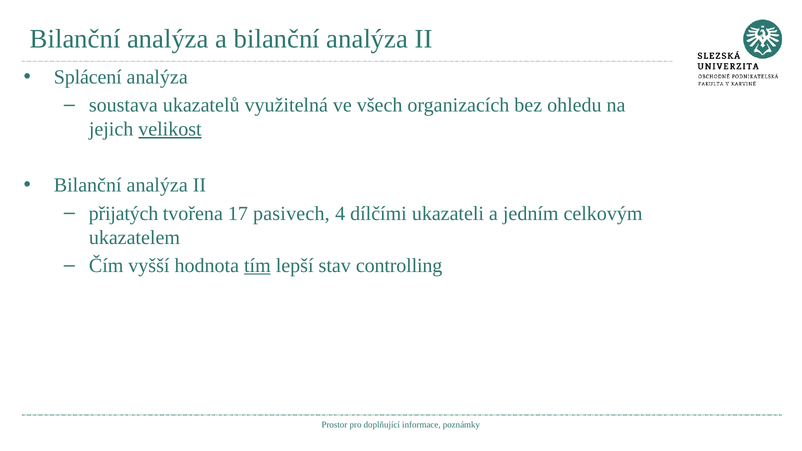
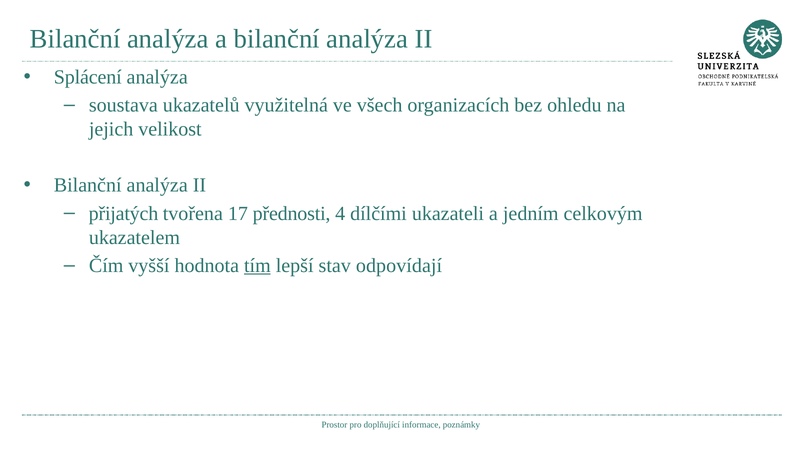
velikost underline: present -> none
pasivech: pasivech -> přednosti
controlling: controlling -> odpovídají
